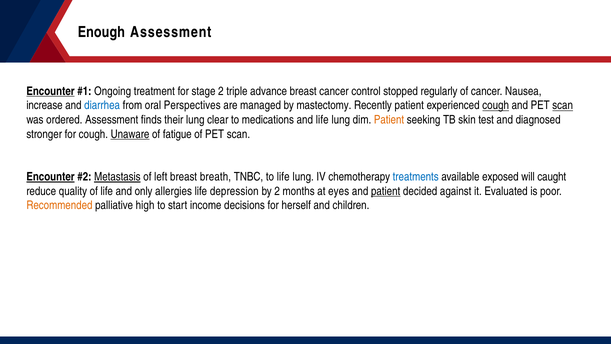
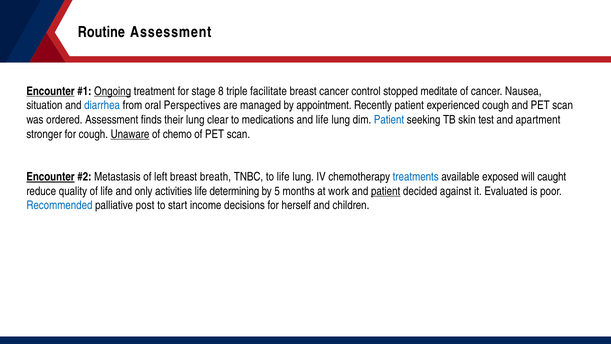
Enough: Enough -> Routine
Ongoing underline: none -> present
stage 2: 2 -> 8
advance: advance -> facilitate
regularly: regularly -> meditate
increase: increase -> situation
mastectomy: mastectomy -> appointment
cough at (496, 105) underline: present -> none
scan at (563, 105) underline: present -> none
Patient at (389, 120) colour: orange -> blue
diagnosed: diagnosed -> apartment
fatigue: fatigue -> chemo
Metastasis underline: present -> none
allergies: allergies -> activities
depression: depression -> determining
by 2: 2 -> 5
eyes: eyes -> work
Recommended colour: orange -> blue
high: high -> post
